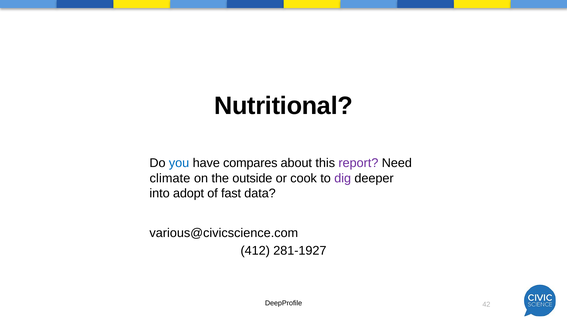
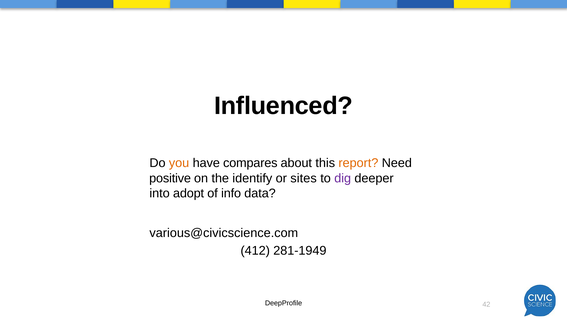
Nutritional: Nutritional -> Influenced
you colour: blue -> orange
report colour: purple -> orange
climate: climate -> positive
outside: outside -> identify
cook: cook -> sites
fast: fast -> info
281-1927: 281-1927 -> 281-1949
